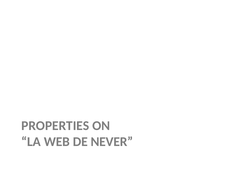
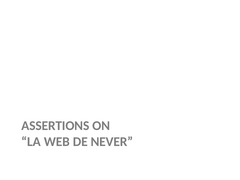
PROPERTIES: PROPERTIES -> ASSERTIONS
